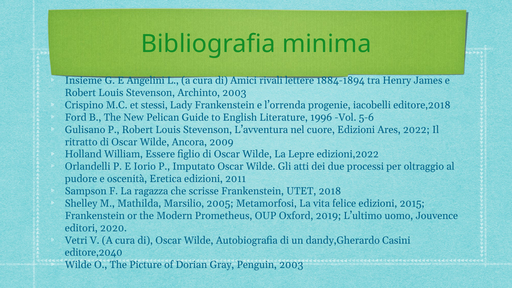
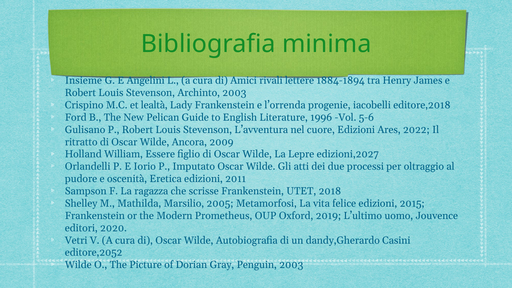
stessi: stessi -> lealtà
edizioni,2022: edizioni,2022 -> edizioni,2027
editore,2040: editore,2040 -> editore,2052
